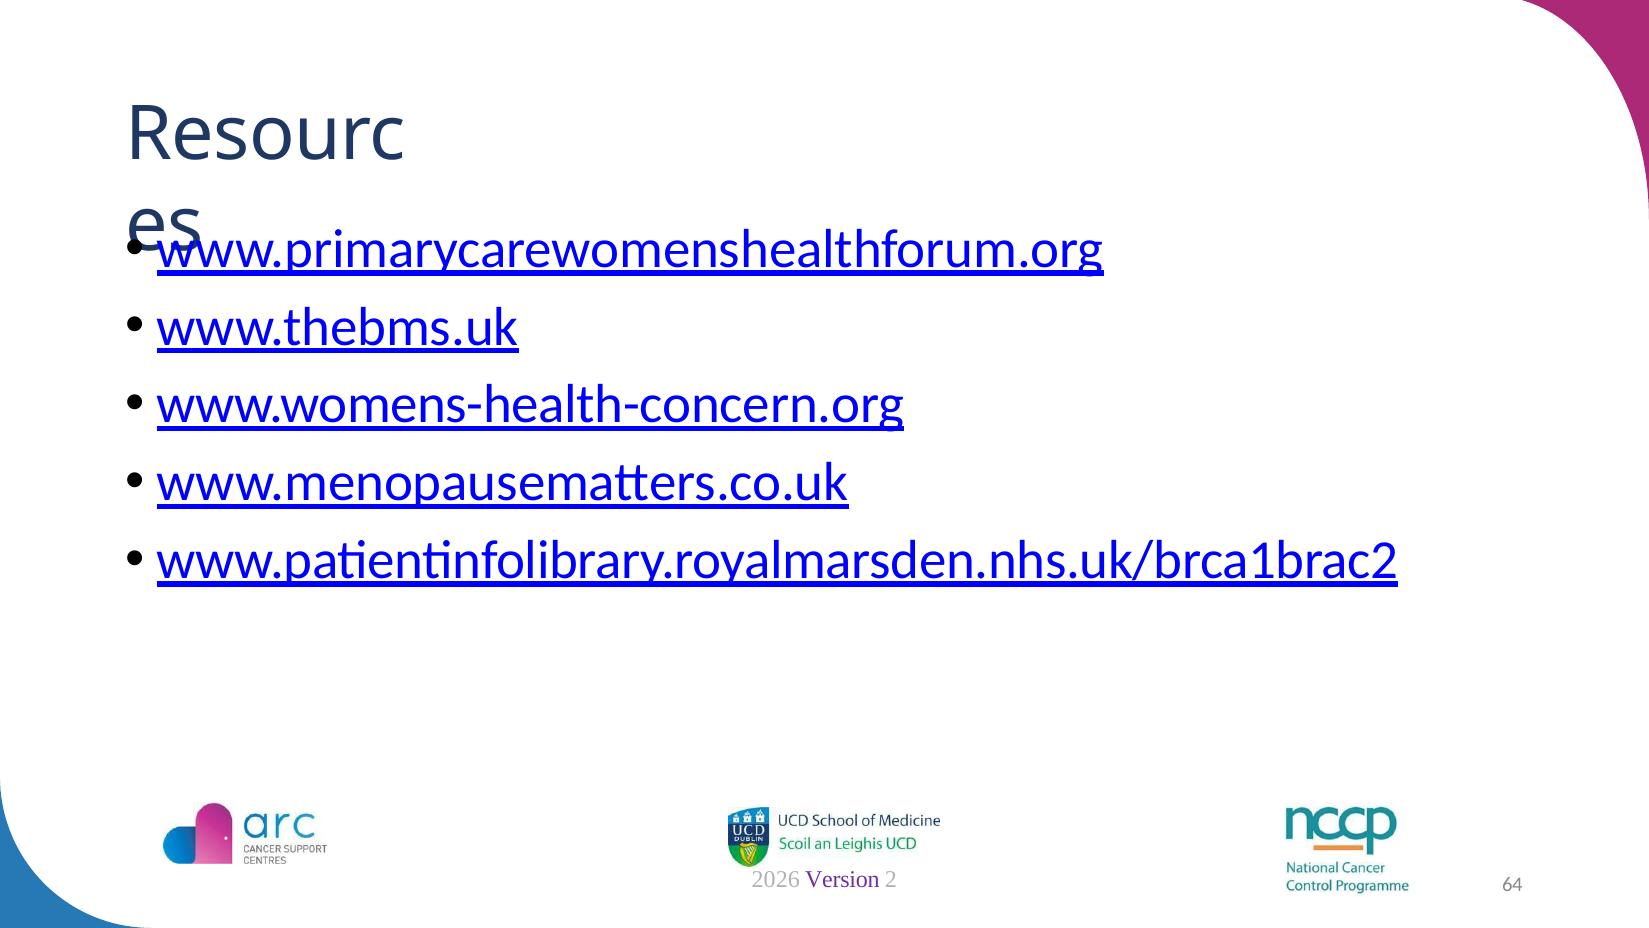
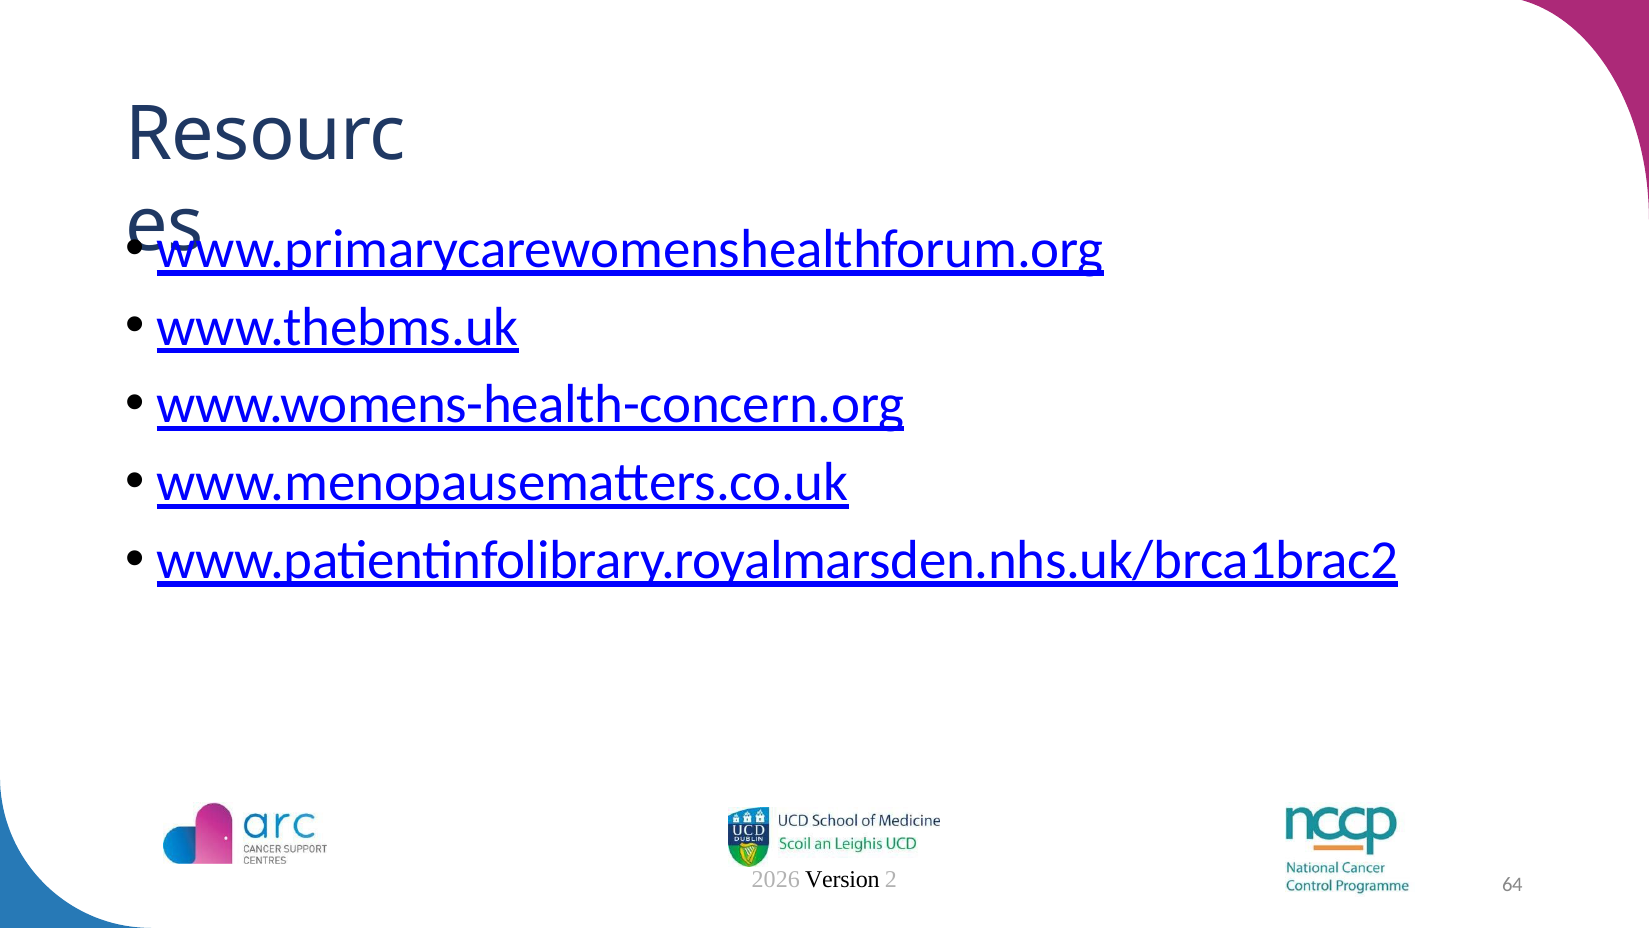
Version colour: purple -> black
